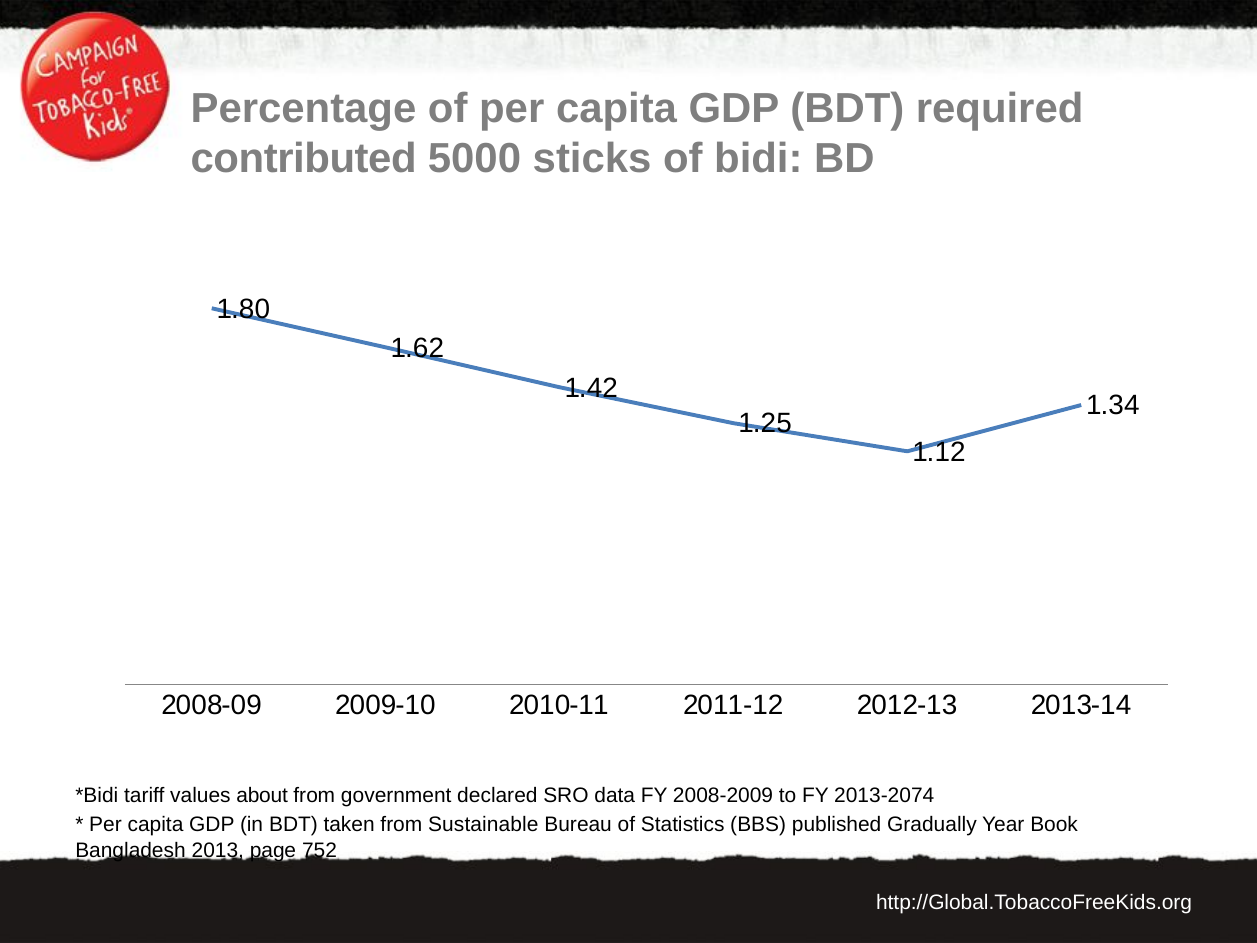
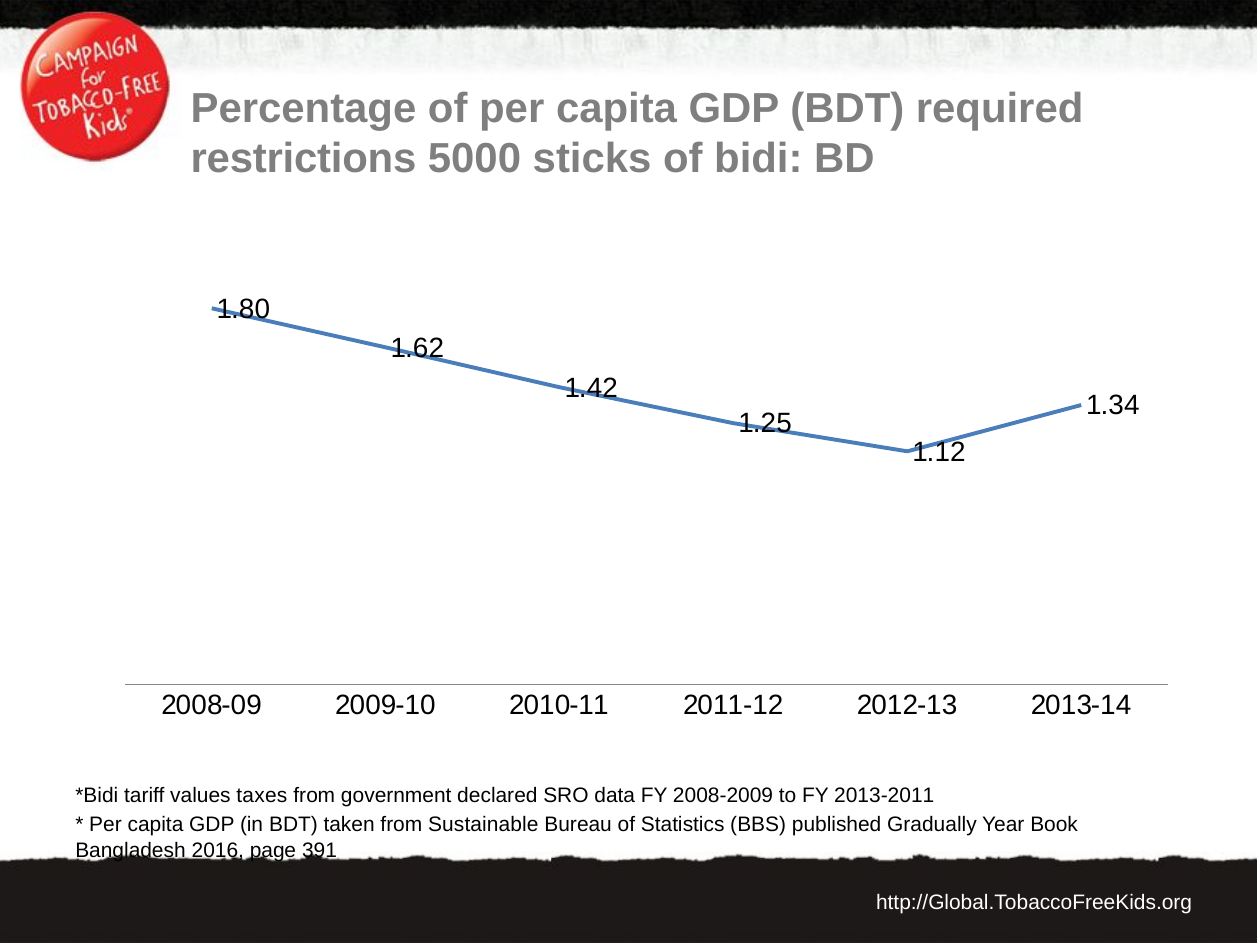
contributed: contributed -> restrictions
about: about -> taxes
2013-2074: 2013-2074 -> 2013-2011
2013: 2013 -> 2016
752: 752 -> 391
